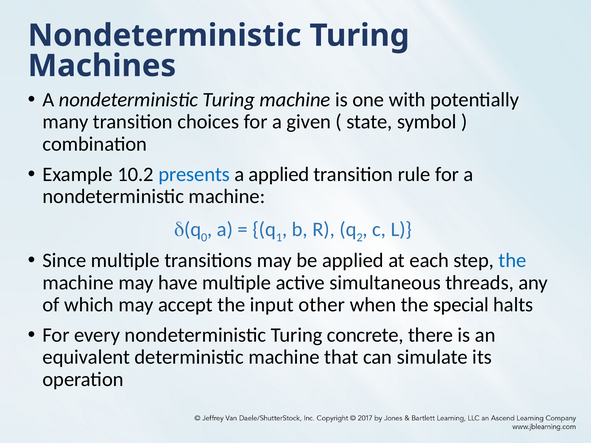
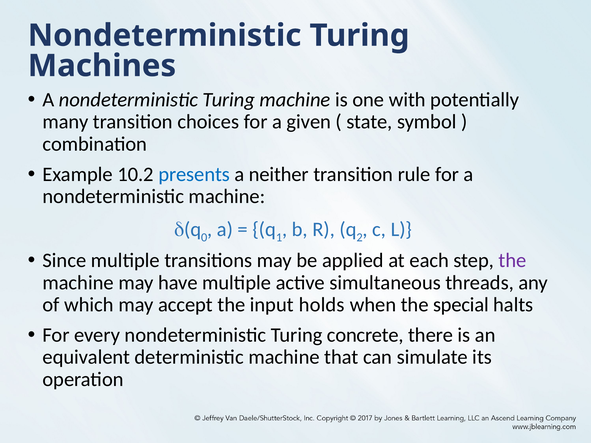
a applied: applied -> neither
the at (513, 261) colour: blue -> purple
other: other -> holds
